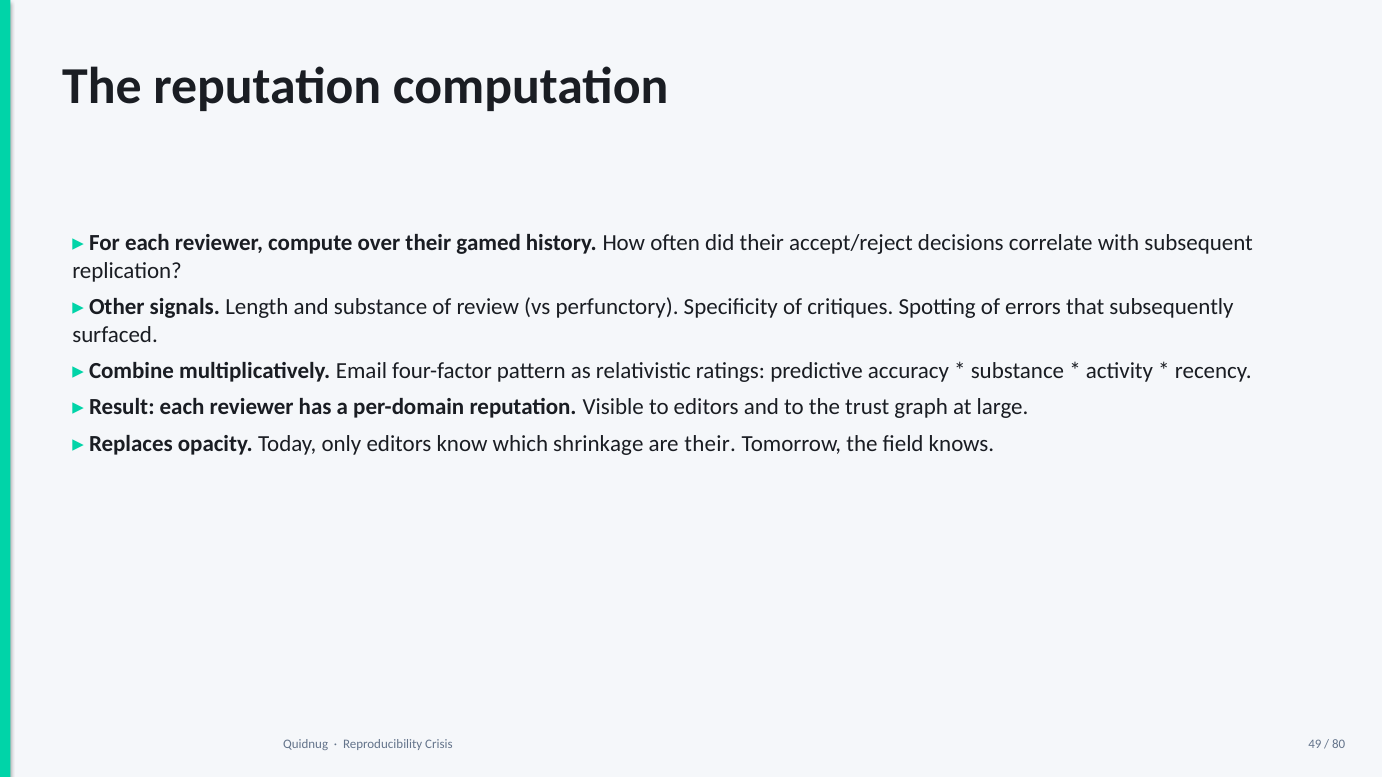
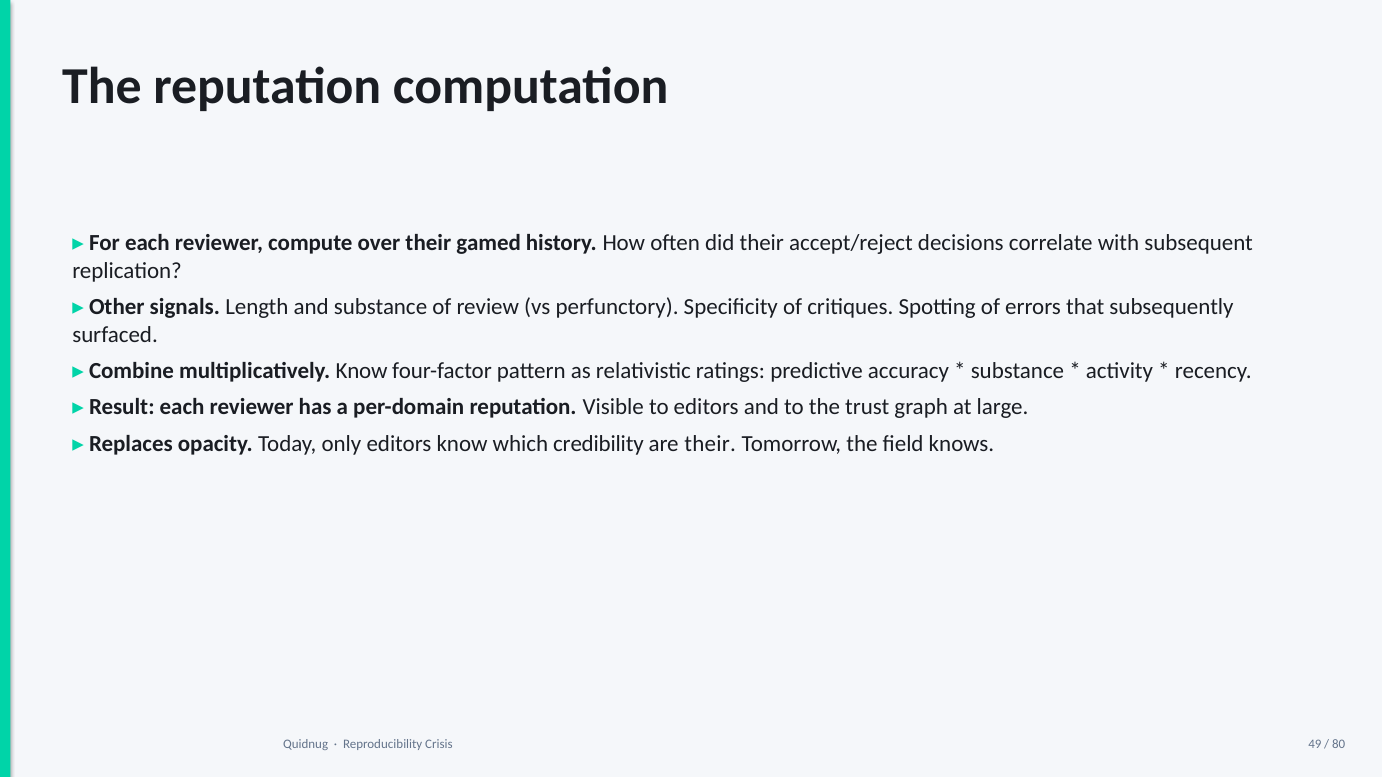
multiplicatively Email: Email -> Know
shrinkage: shrinkage -> credibility
